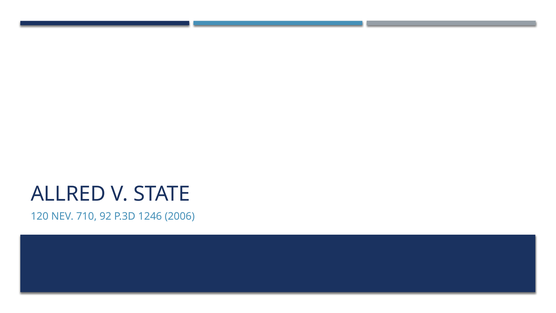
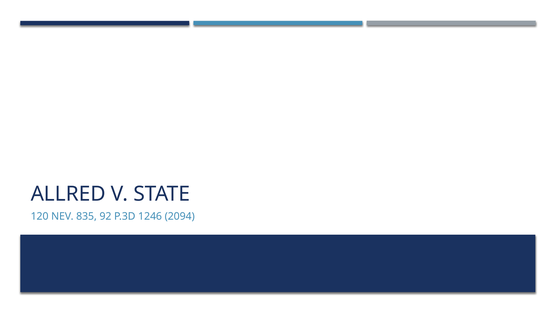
710: 710 -> 835
2006: 2006 -> 2094
